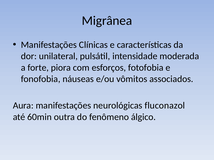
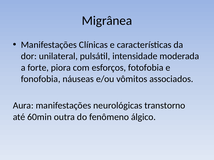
fluconazol: fluconazol -> transtorno
